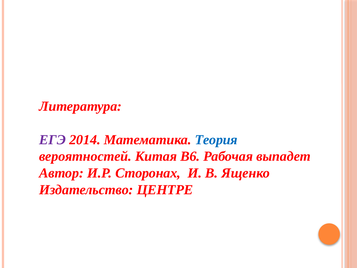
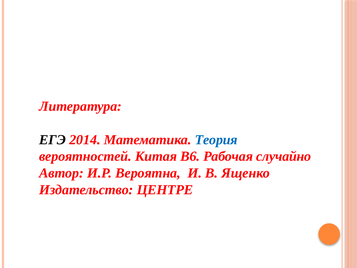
ЕГЭ colour: purple -> black
выпадет: выпадет -> случайно
Сторонах: Сторонах -> Вероятна
